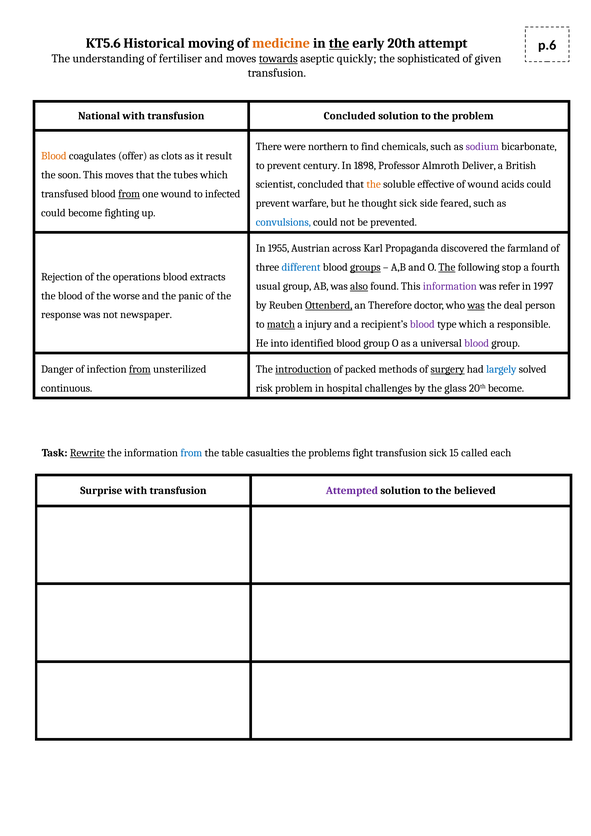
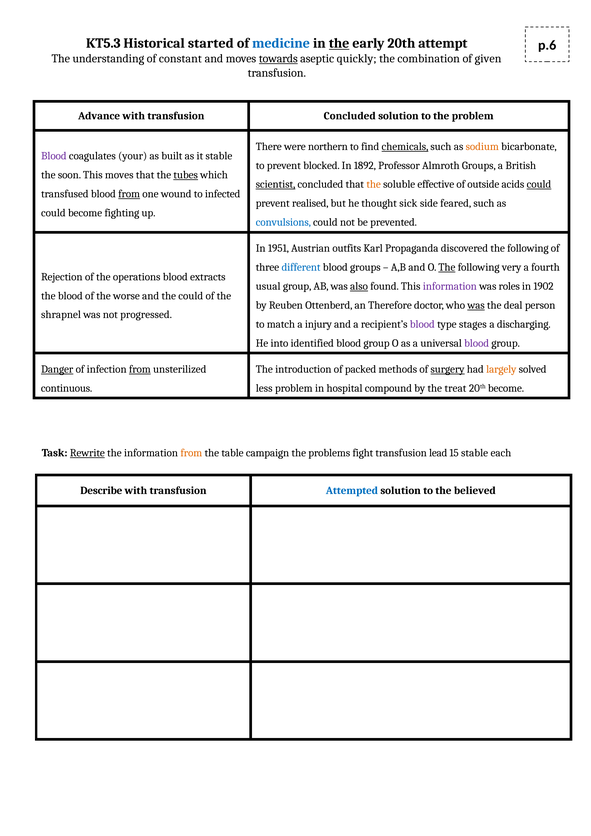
KT5.6: KT5.6 -> KT5.3
moving: moving -> started
medicine colour: orange -> blue
fertiliser: fertiliser -> constant
sophisticated: sophisticated -> combination
National: National -> Advance
chemicals underline: none -> present
sodium colour: purple -> orange
Blood at (54, 156) colour: orange -> purple
offer: offer -> your
clots: clots -> built
it result: result -> stable
century: century -> blocked
1898: 1898 -> 1892
Almroth Deliver: Deliver -> Groups
tubes underline: none -> present
scientist underline: none -> present
of wound: wound -> outside
could at (539, 184) underline: none -> present
warfare: warfare -> realised
1955: 1955 -> 1951
across: across -> outfits
discovered the farmland: farmland -> following
groups at (365, 267) underline: present -> none
stop: stop -> very
refer: refer -> roles
1997: 1997 -> 1902
the panic: panic -> could
Ottenberd underline: present -> none
response: response -> shrapnel
newspaper: newspaper -> progressed
match underline: present -> none
type which: which -> stages
responsible: responsible -> discharging
Danger underline: none -> present
introduction underline: present -> none
largely colour: blue -> orange
risk: risk -> less
challenges: challenges -> compound
glass: glass -> treat
from at (191, 453) colour: blue -> orange
casualties: casualties -> campaign
transfusion sick: sick -> lead
15 called: called -> stable
Surprise: Surprise -> Describe
Attempted colour: purple -> blue
